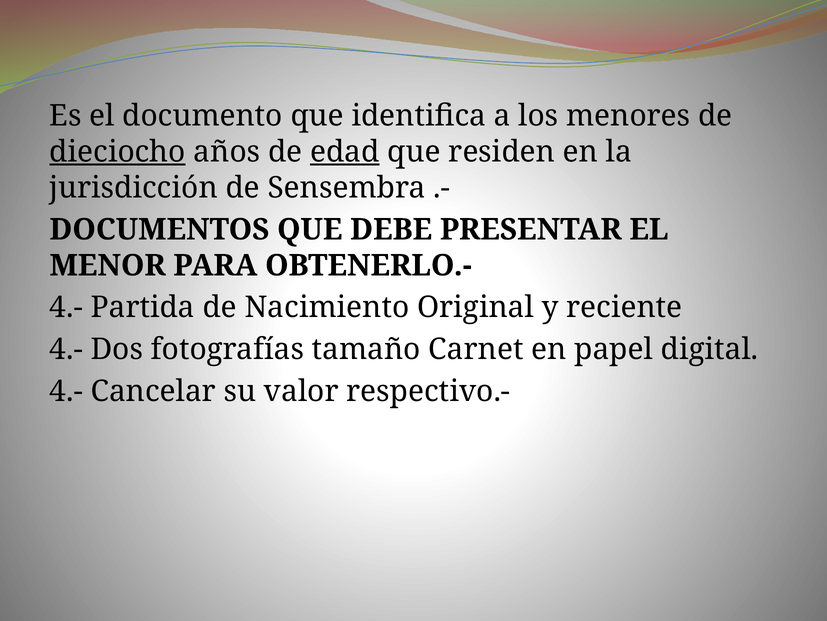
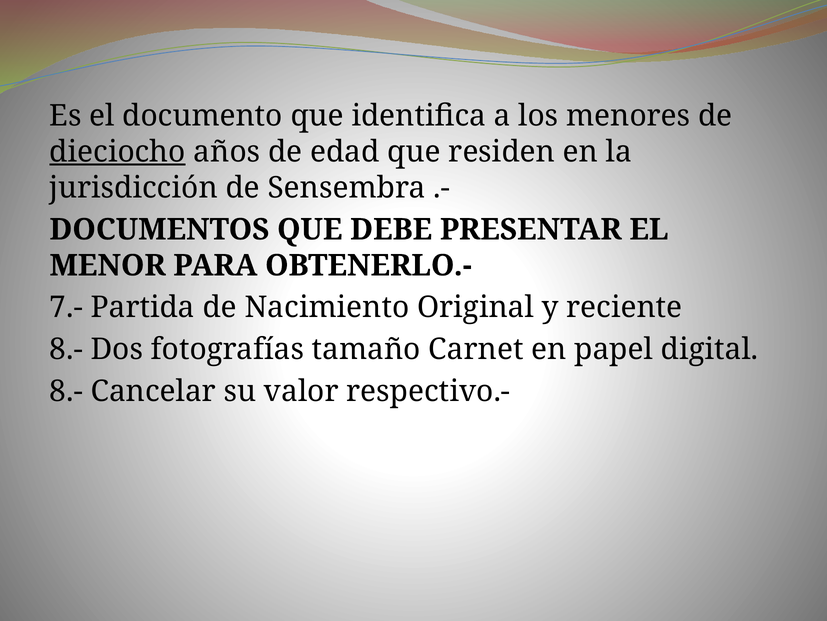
edad underline: present -> none
4.- at (66, 307): 4.- -> 7.-
4.- at (66, 349): 4.- -> 8.-
4.- at (66, 391): 4.- -> 8.-
